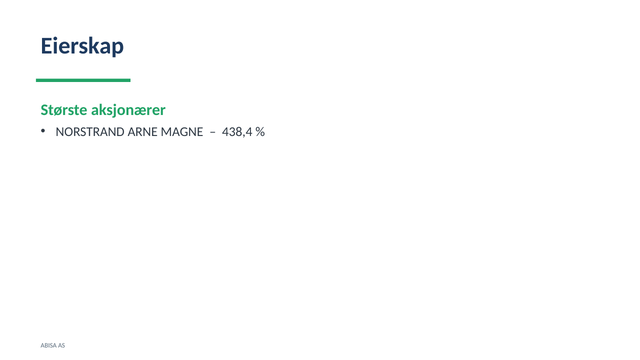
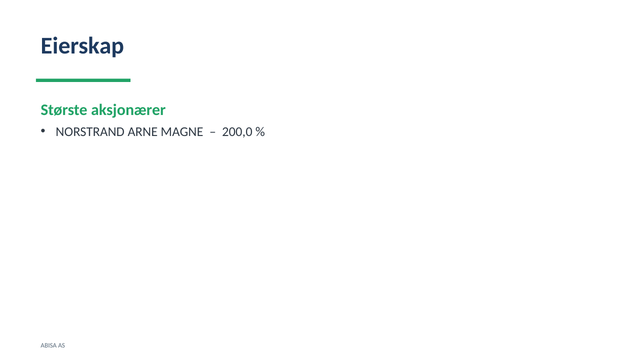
438,4: 438,4 -> 200,0
